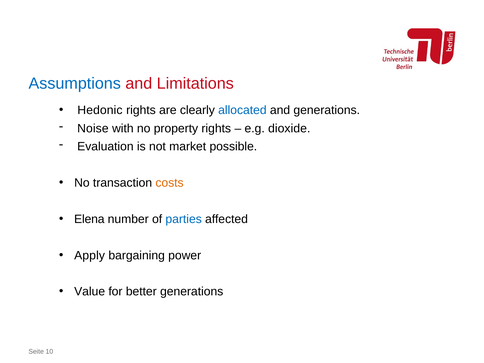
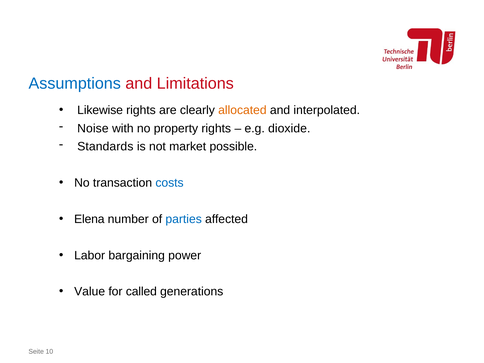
Hedonic: Hedonic -> Likewise
allocated colour: blue -> orange
and generations: generations -> interpolated
Evaluation: Evaluation -> Standards
costs colour: orange -> blue
Apply: Apply -> Labor
better: better -> called
